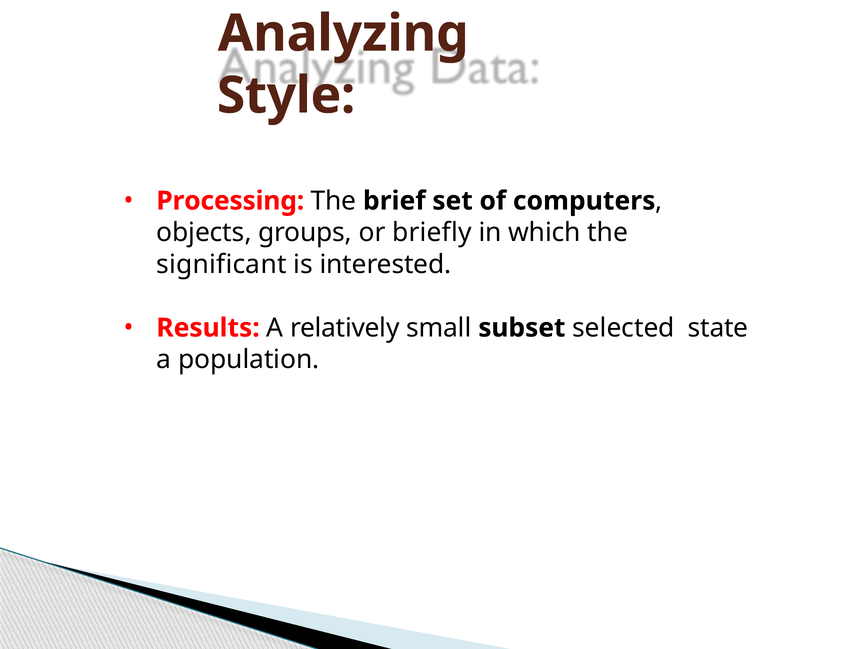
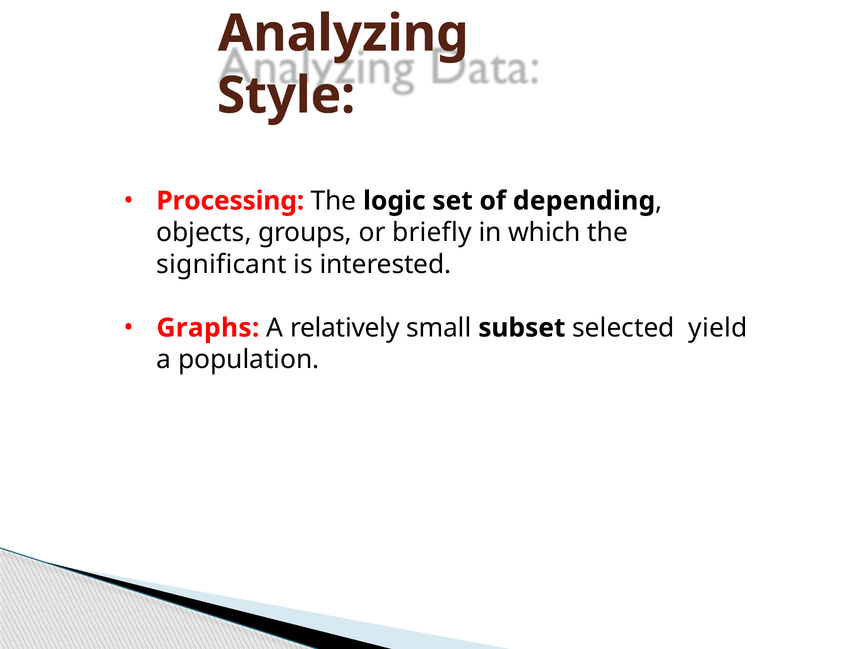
brief: brief -> logic
computers: computers -> depending
Results: Results -> Graphs
state: state -> yield
